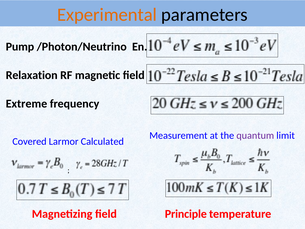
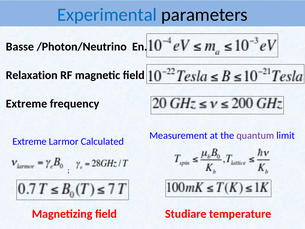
Experimental colour: orange -> blue
Pump: Pump -> Basse
Covered at (29, 141): Covered -> Extreme
Principle: Principle -> Studiare
